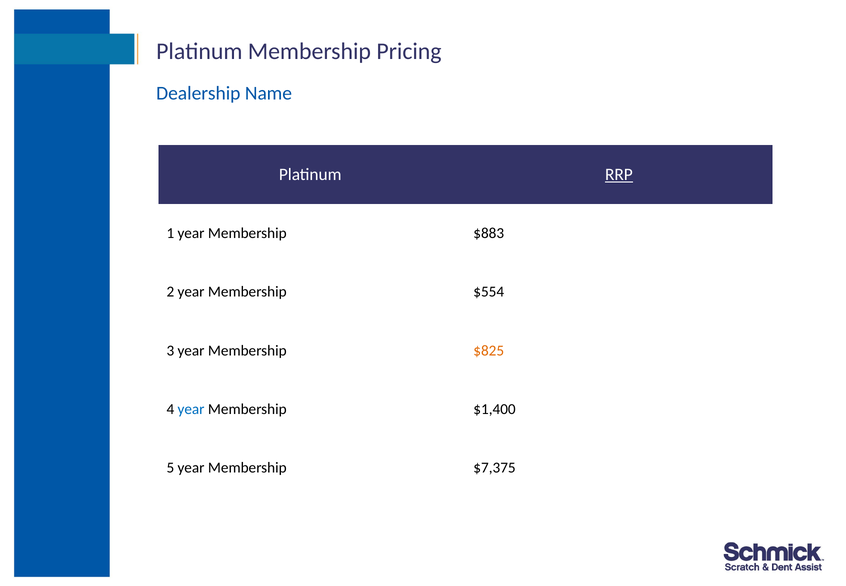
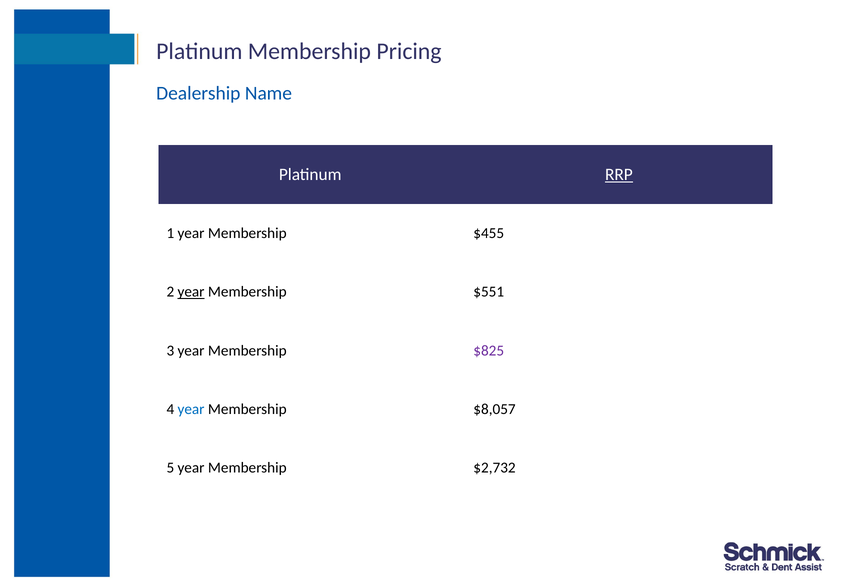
$883: $883 -> $455
year at (191, 292) underline: none -> present
$554: $554 -> $551
$825 colour: orange -> purple
$1,400: $1,400 -> $8,057
$7,375: $7,375 -> $2,732
